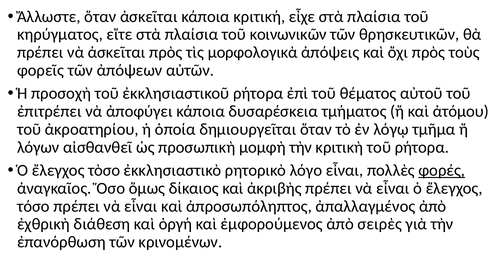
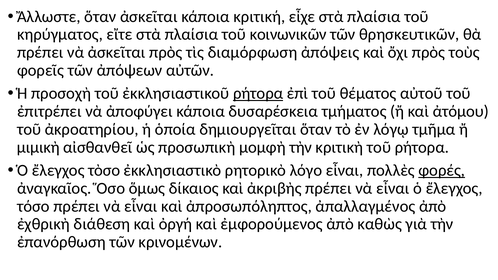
μορφολογικὰ: μορφολογικὰ -> διαμόρφωση
ρήτορα at (258, 93) underline: none -> present
λόγων: λόγων -> μιμικὴ
σειρὲς: σειρὲς -> καθὼς
